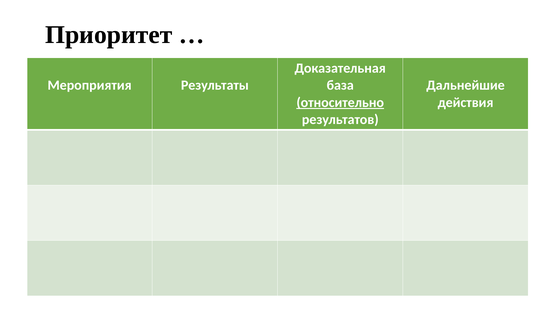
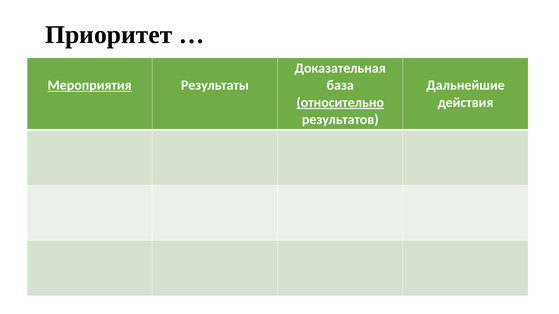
Мероприятия underline: none -> present
